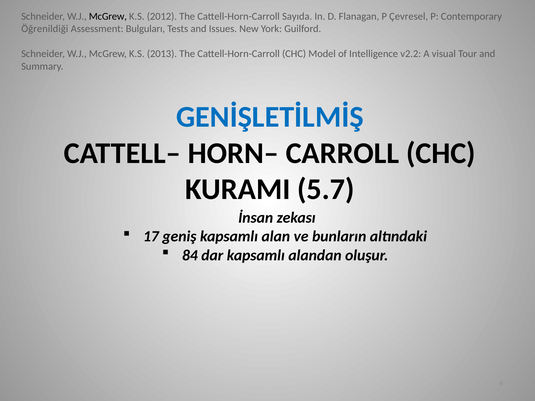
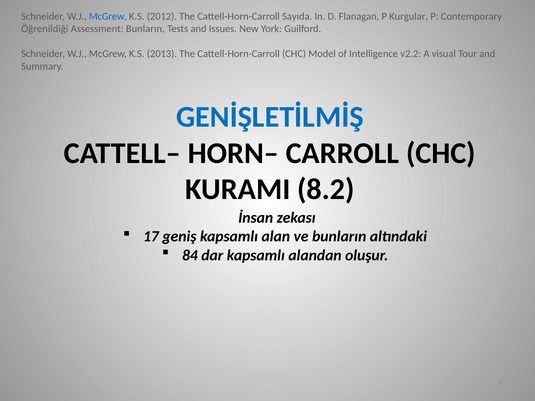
McGrew at (108, 16) colour: black -> blue
Çevresel: Çevresel -> Kurgular
Assessment Bulguları: Bulguları -> Bunların
5.7: 5.7 -> 8.2
